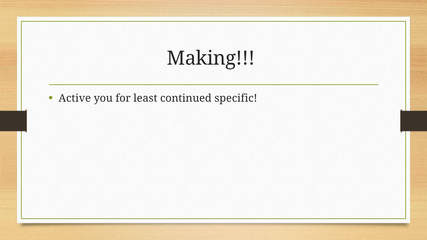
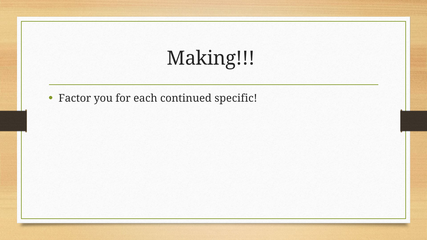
Active: Active -> Factor
least: least -> each
